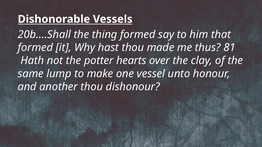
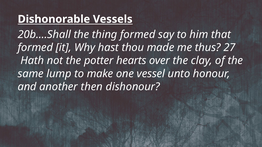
81: 81 -> 27
another thou: thou -> then
